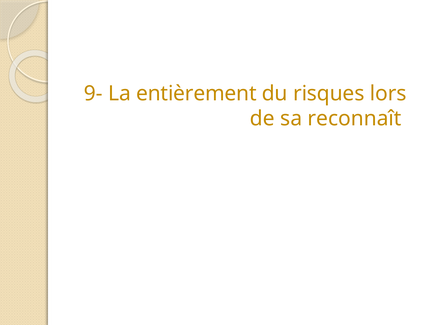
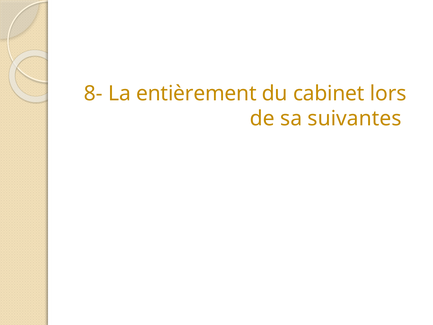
9-: 9- -> 8-
risques: risques -> cabinet
reconnaît: reconnaît -> suivantes
